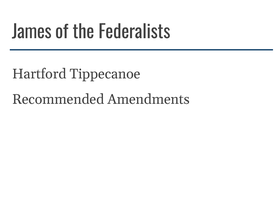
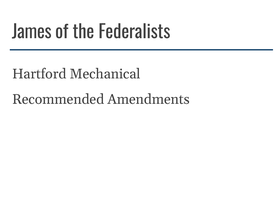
Tippecanoe: Tippecanoe -> Mechanical
